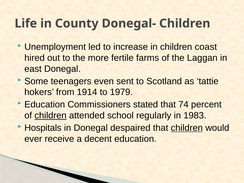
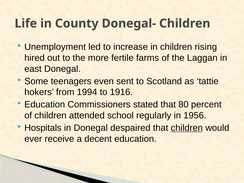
coast: coast -> rising
1914: 1914 -> 1994
1979: 1979 -> 1916
74: 74 -> 80
children at (51, 116) underline: present -> none
1983: 1983 -> 1956
